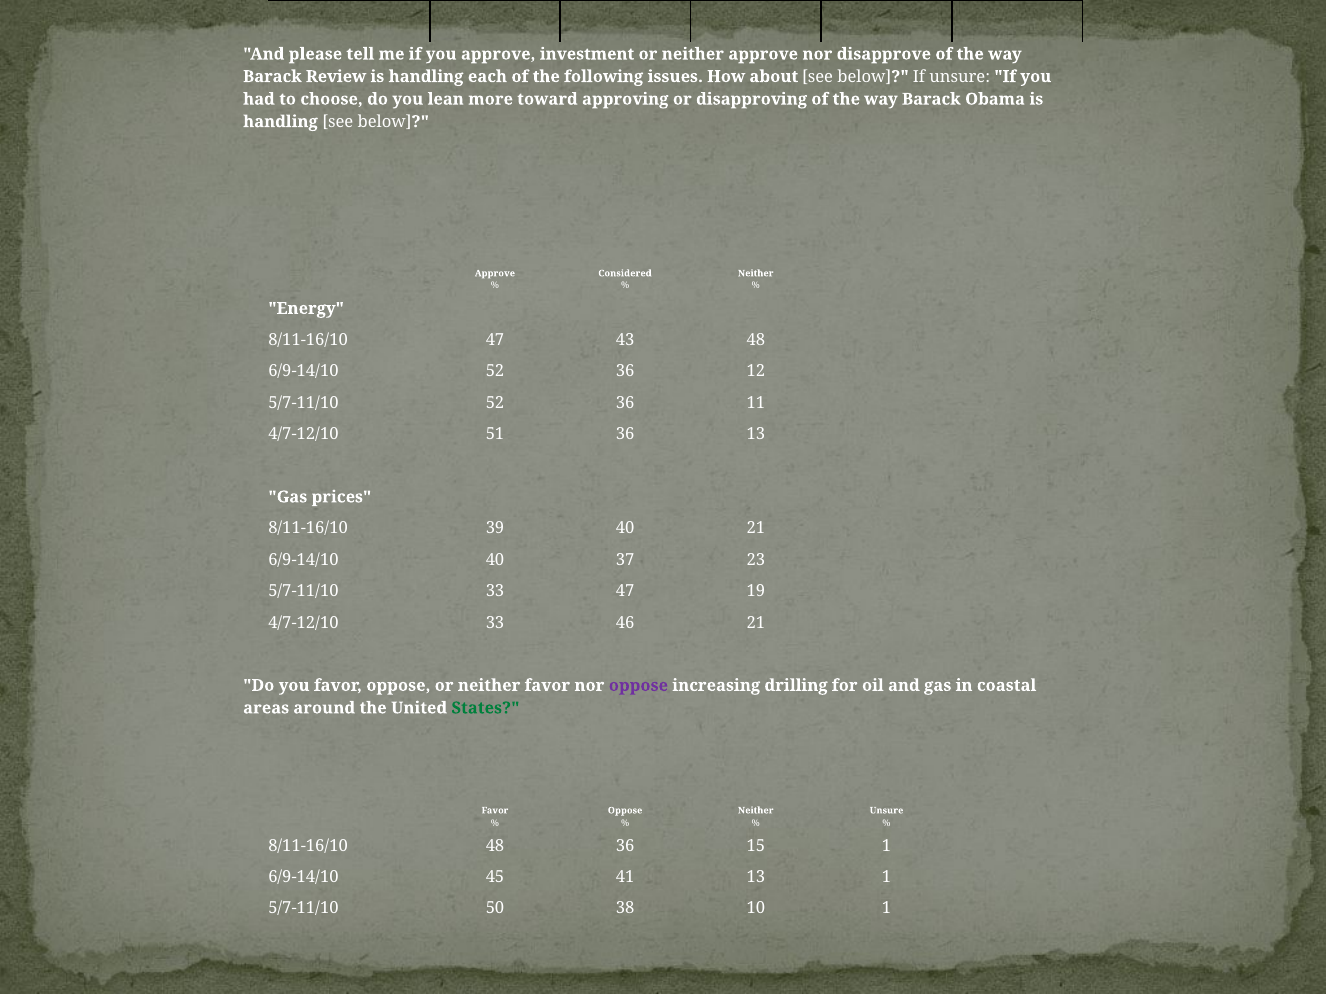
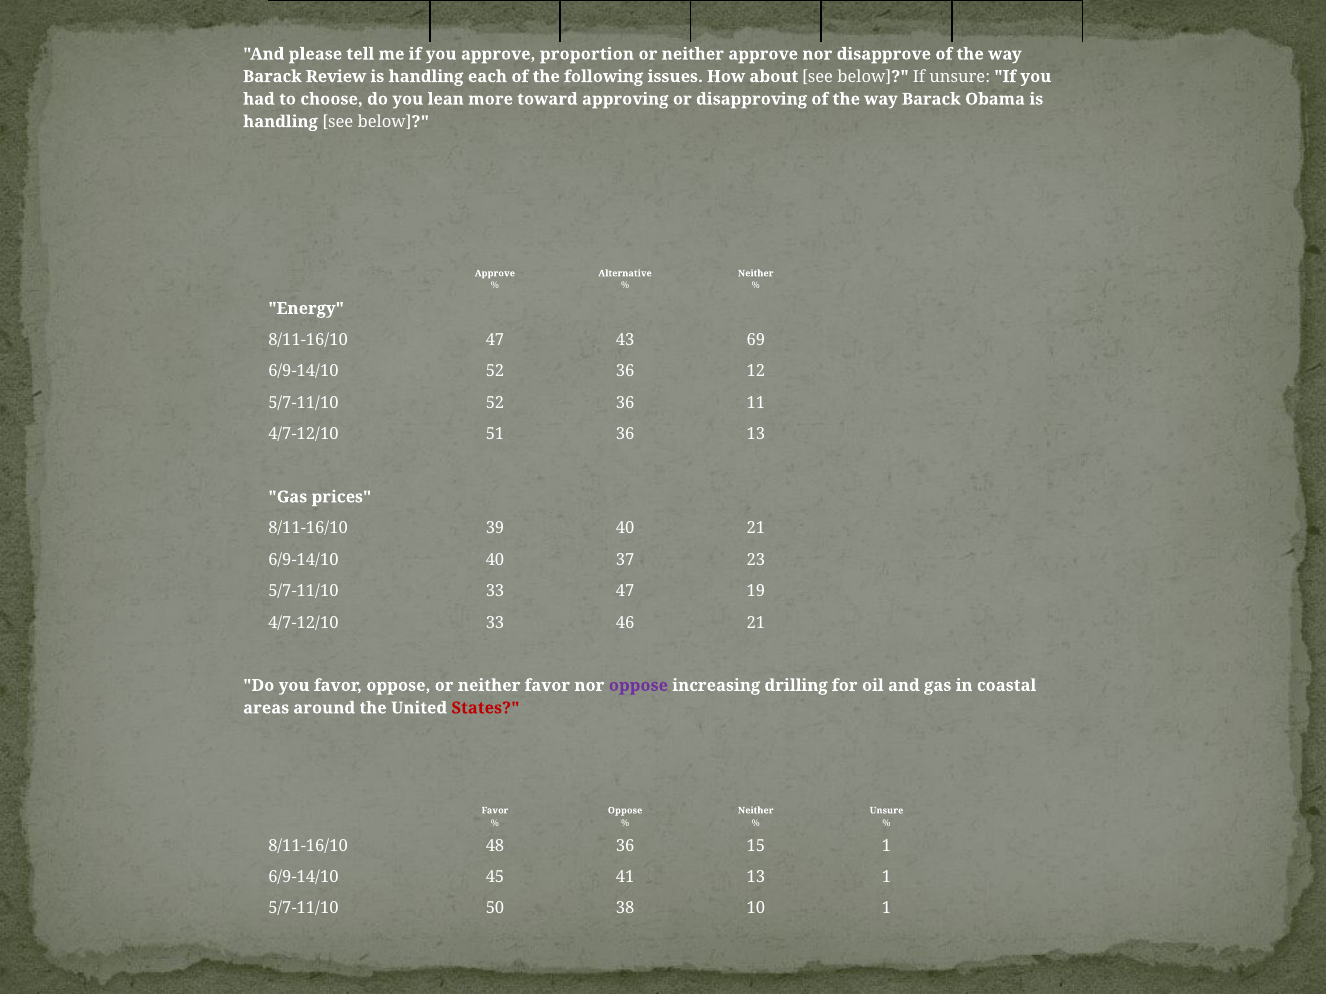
investment: investment -> proportion
Considered: Considered -> Alternative
43 48: 48 -> 69
States colour: green -> red
